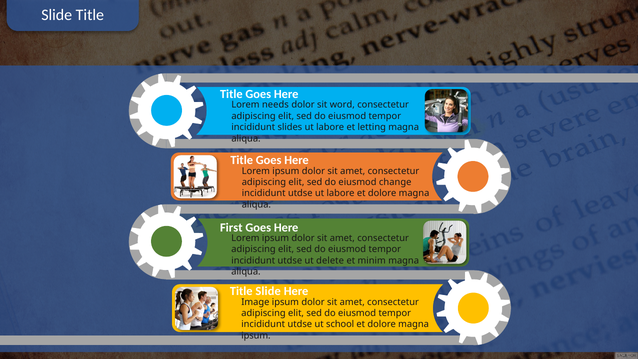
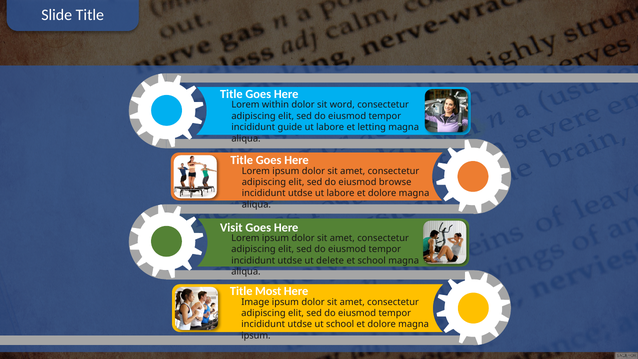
needs: needs -> within
slides: slides -> guide
change: change -> browse
First: First -> Visit
et minim: minim -> school
Title Slide: Slide -> Most
